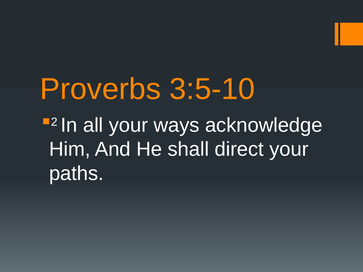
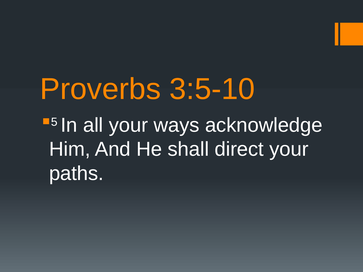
2: 2 -> 5
